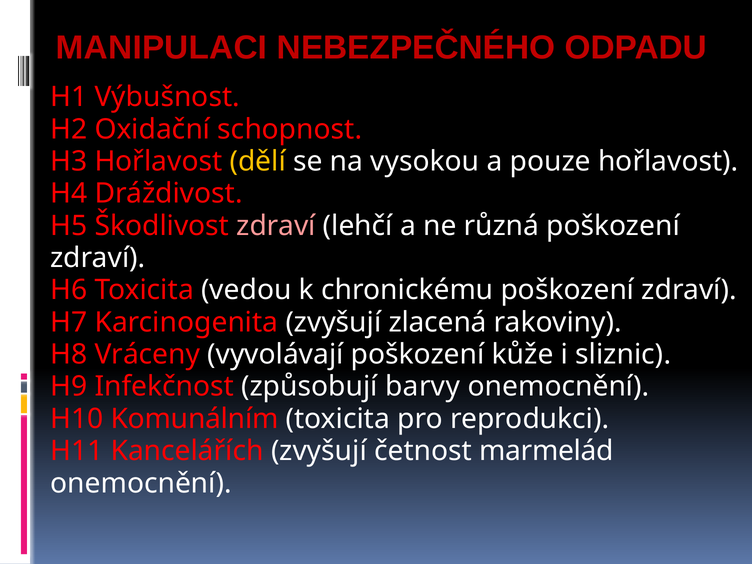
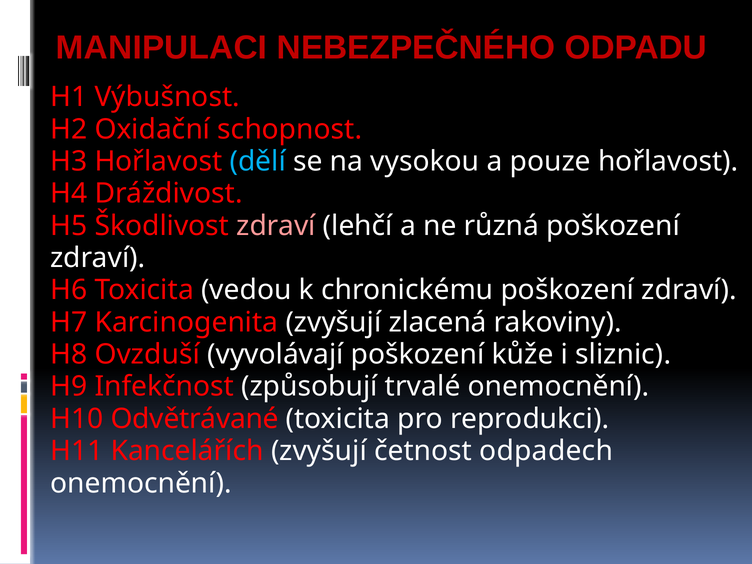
dělí colour: yellow -> light blue
Vráceny: Vráceny -> Ovzduší
barvy: barvy -> trvalé
Komunálním: Komunálním -> Odvětrávané
marmelád: marmelád -> odpadech
